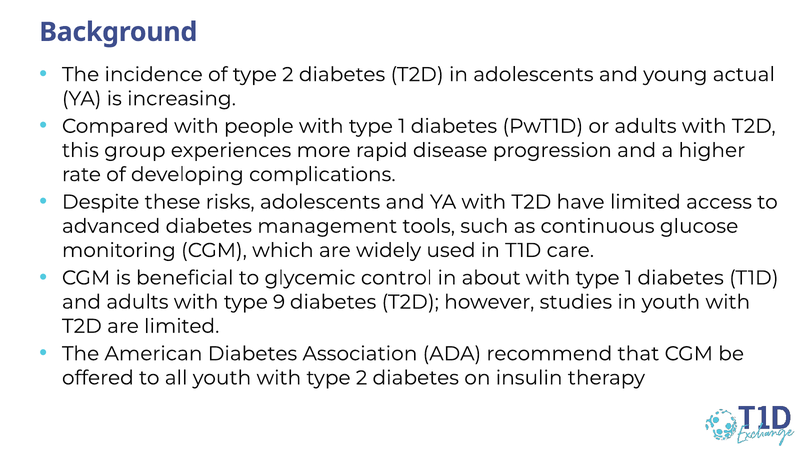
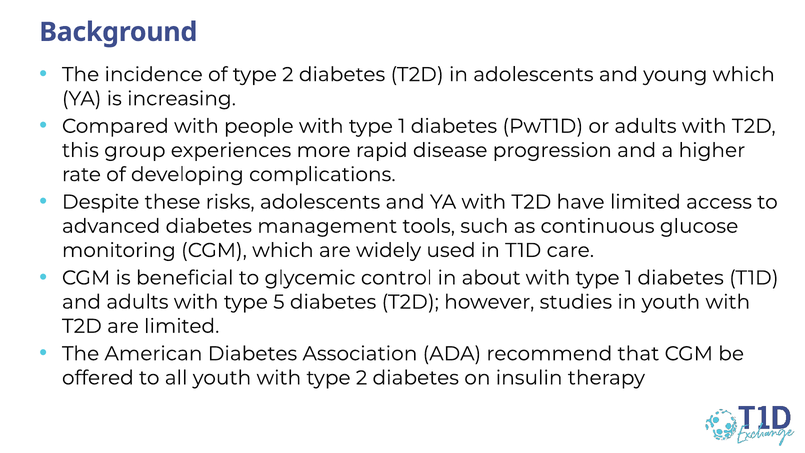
young actual: actual -> which
9: 9 -> 5
